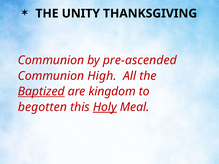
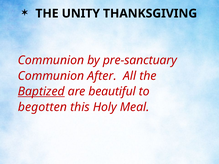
pre-ascended: pre-ascended -> pre-sanctuary
High: High -> After
kingdom: kingdom -> beautiful
Holy underline: present -> none
